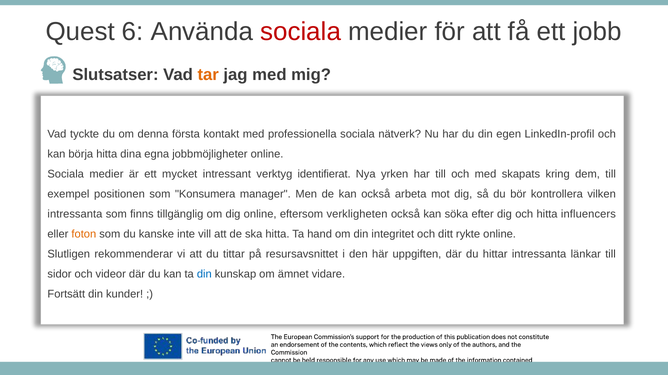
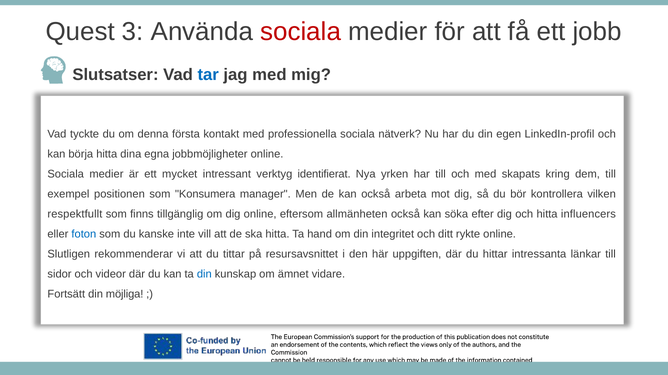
6: 6 -> 3
tar colour: orange -> blue
intressanta at (75, 215): intressanta -> respektfullt
verkligheten: verkligheten -> allmänheten
foton colour: orange -> blue
kunder: kunder -> möjliga
